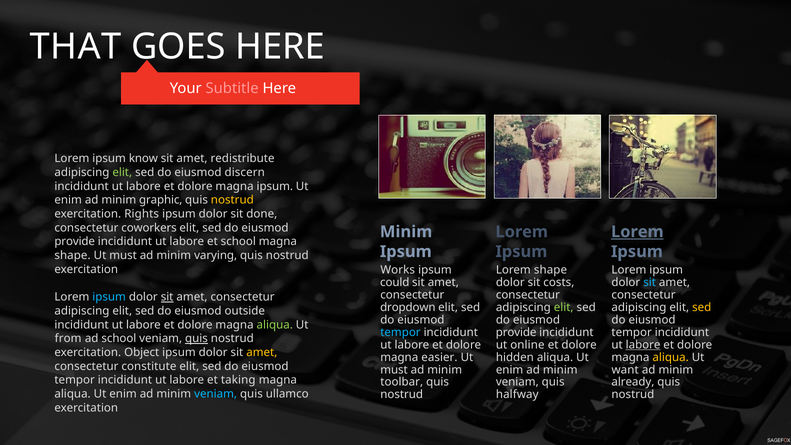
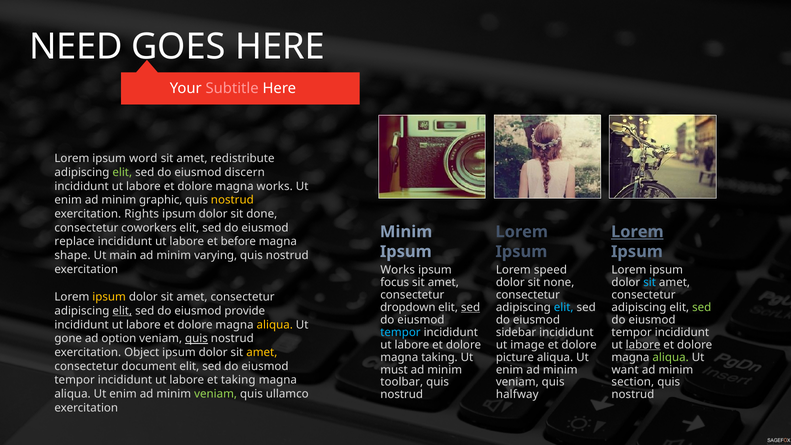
THAT: THAT -> NEED
know: know -> word
magna ipsum: ipsum -> works
provide at (75, 242): provide -> replace
et school: school -> before
must at (123, 255): must -> main
Lorem shape: shape -> speed
could: could -> focus
costs: costs -> none
ipsum at (109, 297) colour: light blue -> yellow
sit at (167, 297) underline: present -> none
sed at (471, 307) underline: none -> present
elit at (564, 307) colour: light green -> light blue
sed at (702, 307) colour: yellow -> light green
elit at (122, 311) underline: none -> present
outside: outside -> provide
aliqua at (275, 325) colour: light green -> yellow
provide at (516, 332): provide -> sidebar
from: from -> gone
ad school: school -> option
online: online -> image
magna easier: easier -> taking
hidden: hidden -> picture
aliqua at (671, 357) colour: yellow -> light green
constitute: constitute -> document
already: already -> section
veniam at (216, 394) colour: light blue -> light green
